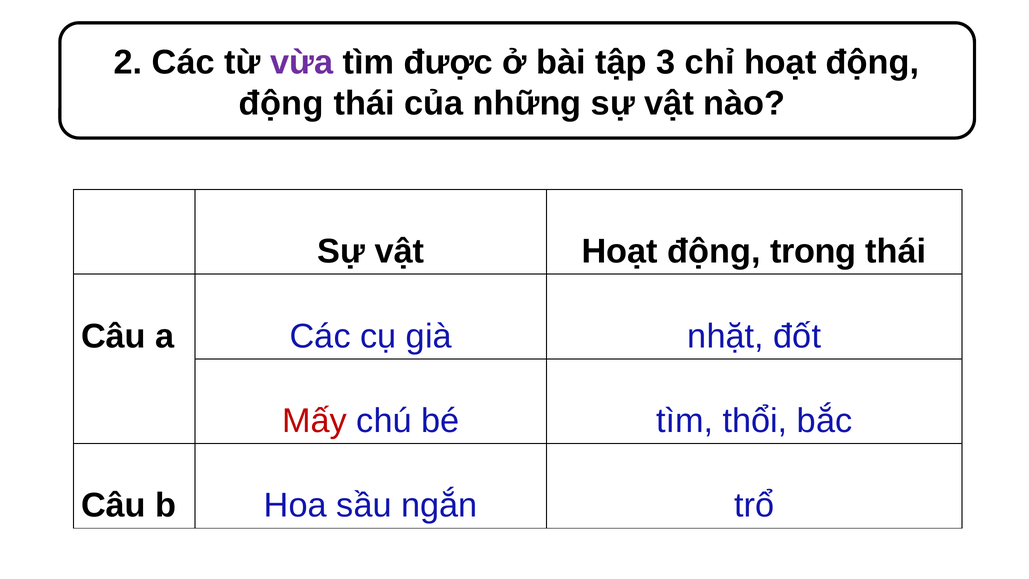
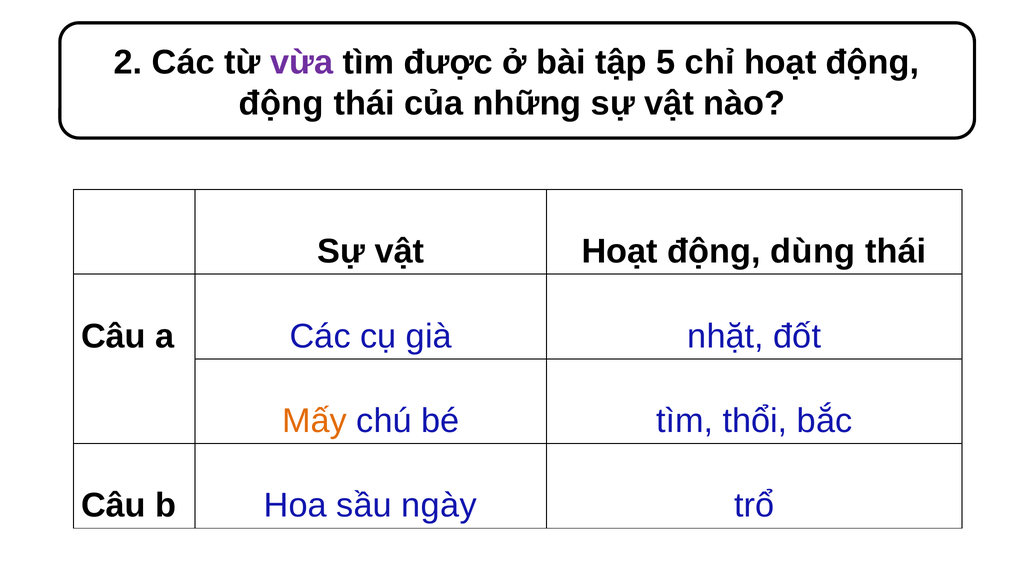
3: 3 -> 5
trong: trong -> dùng
Mấy colour: red -> orange
ngắn: ngắn -> ngày
